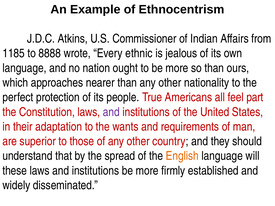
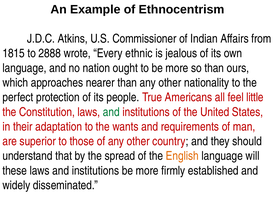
1185: 1185 -> 1815
8888: 8888 -> 2888
part: part -> little
and at (111, 112) colour: purple -> green
